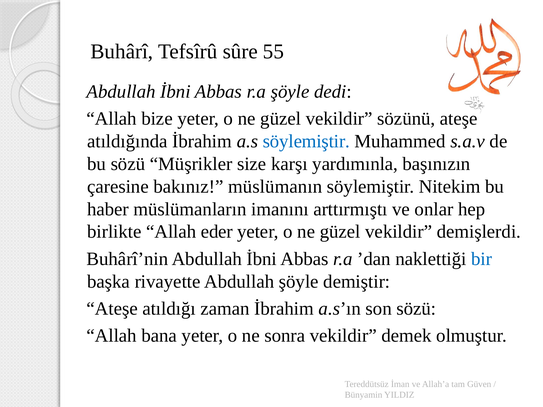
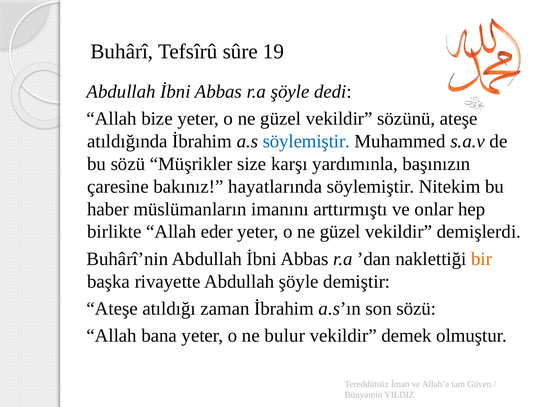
55: 55 -> 19
müslümanın: müslümanın -> hayatlarında
bir colour: blue -> orange
sonra: sonra -> bulur
